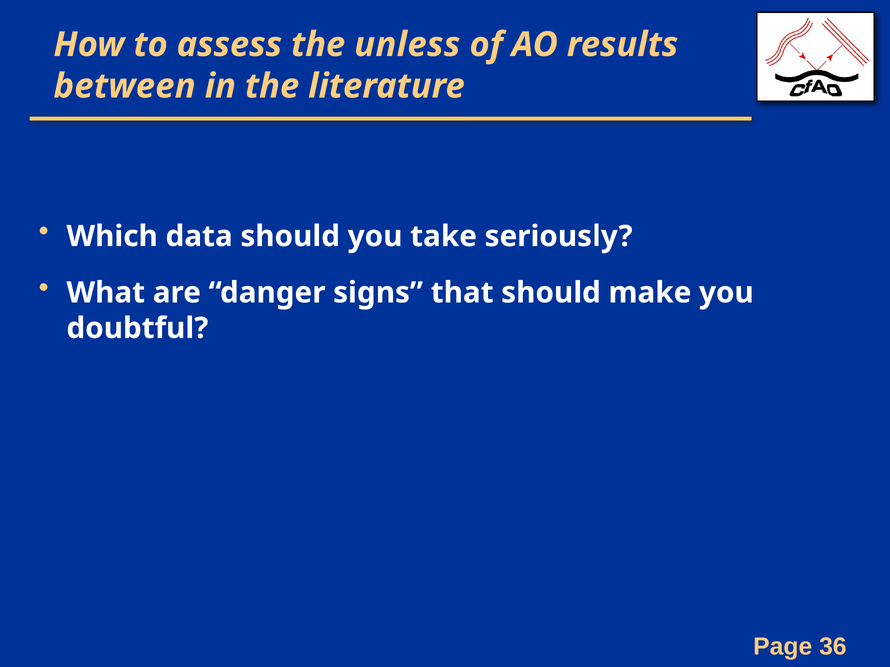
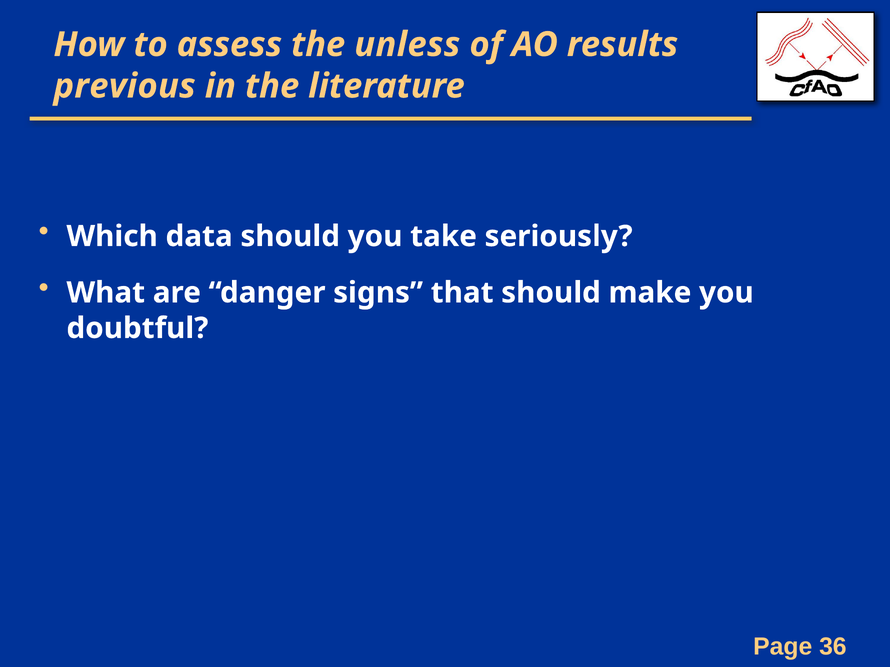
between: between -> previous
